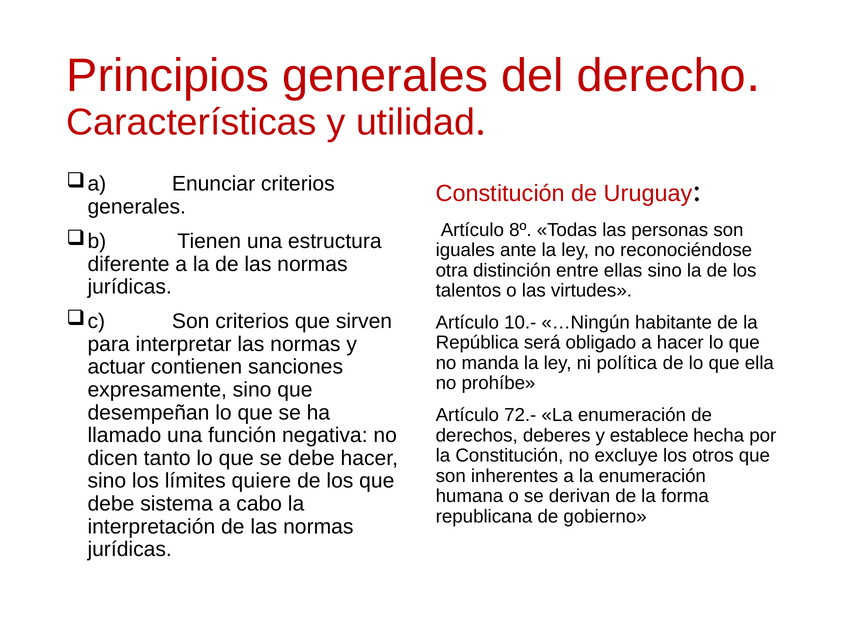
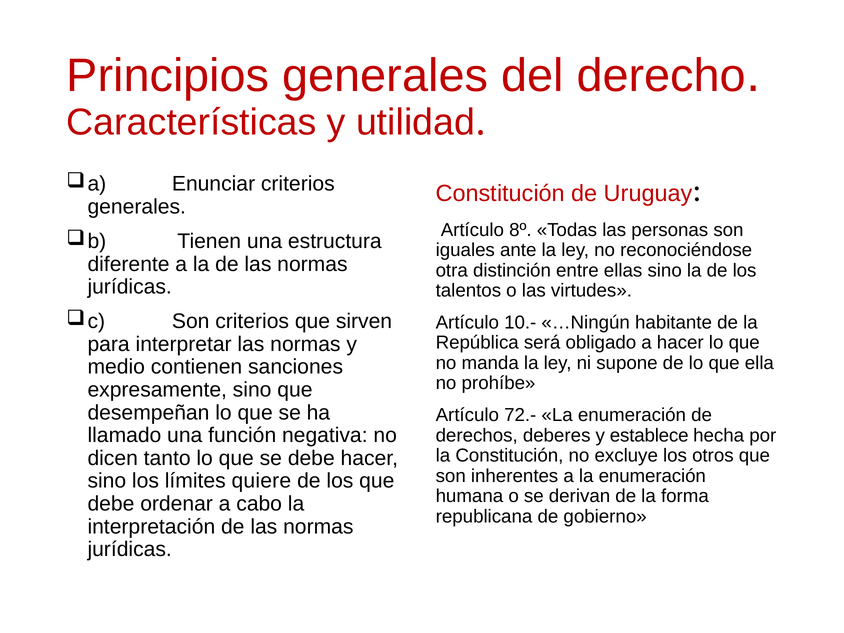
política: política -> supone
actuar: actuar -> medio
sistema: sistema -> ordenar
